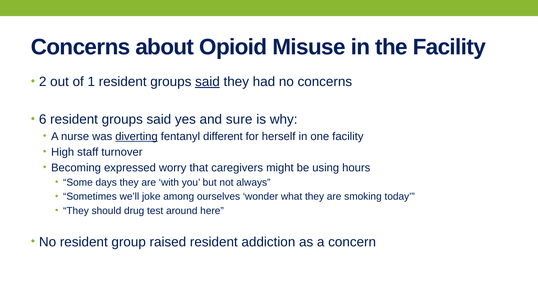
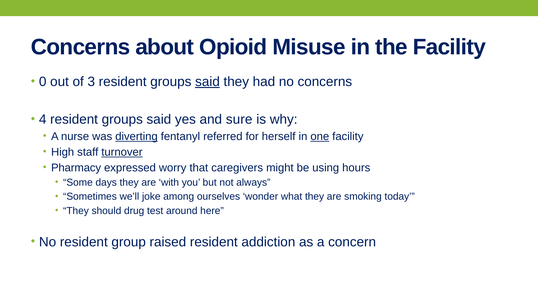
2: 2 -> 0
1: 1 -> 3
6: 6 -> 4
different: different -> referred
one underline: none -> present
turnover underline: none -> present
Becoming: Becoming -> Pharmacy
